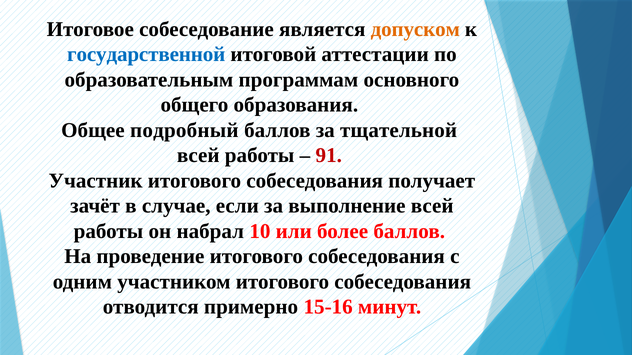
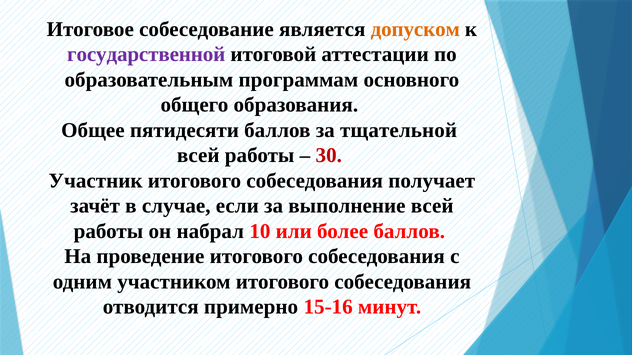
государственной colour: blue -> purple
подробный: подробный -> пятидесяти
91: 91 -> 30
